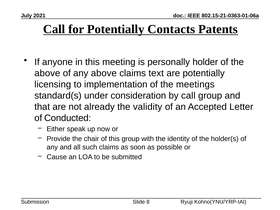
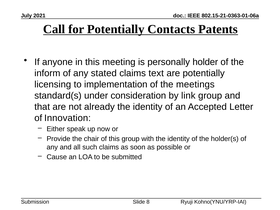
above at (47, 73): above -> inform
any above: above -> stated
by call: call -> link
already the validity: validity -> identity
Conducted: Conducted -> Innovation
